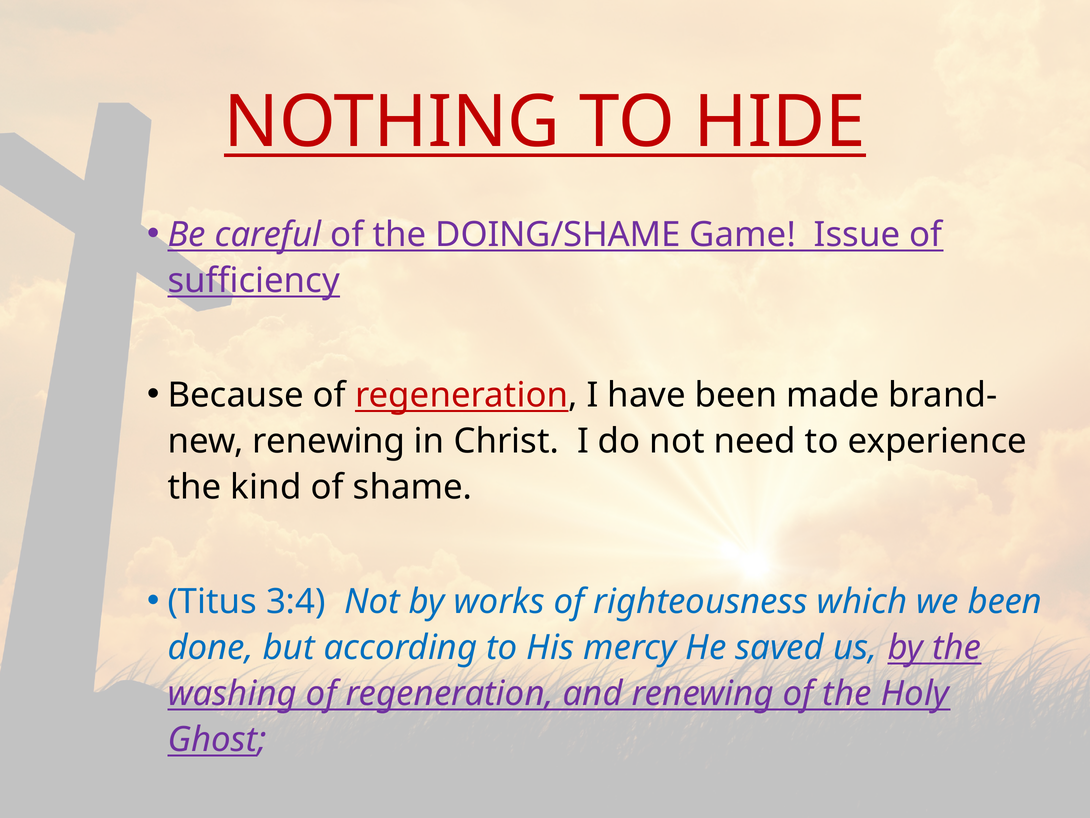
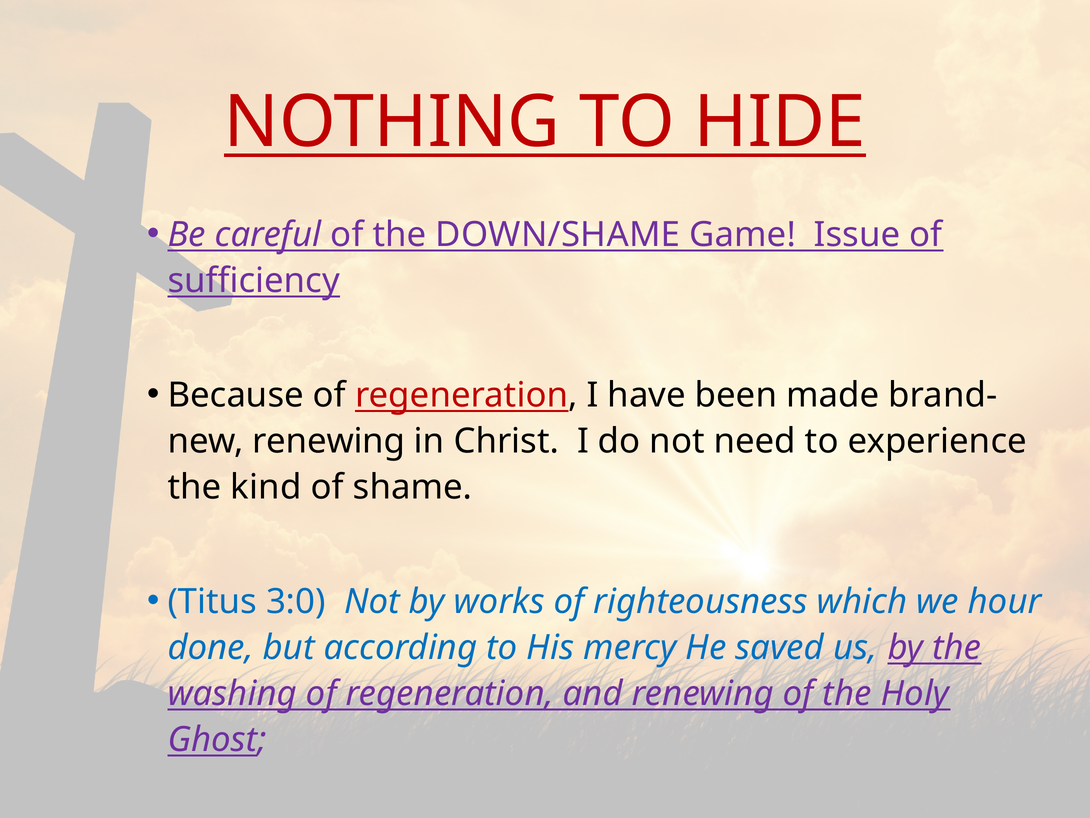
DOING/SHAME: DOING/SHAME -> DOWN/SHAME
3:4: 3:4 -> 3:0
we been: been -> hour
